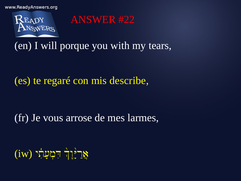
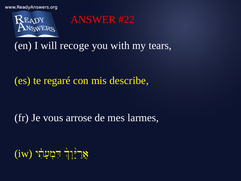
porque: porque -> recoge
